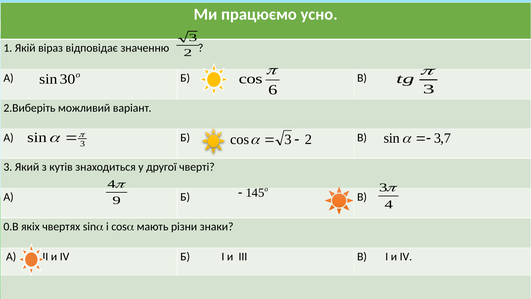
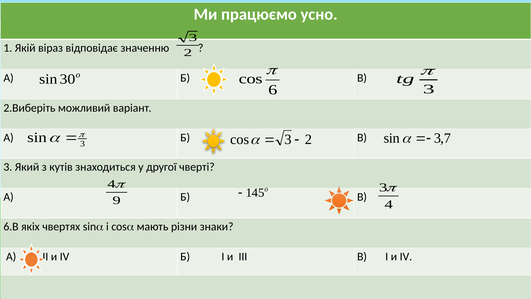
0.В: 0.В -> 6.В
